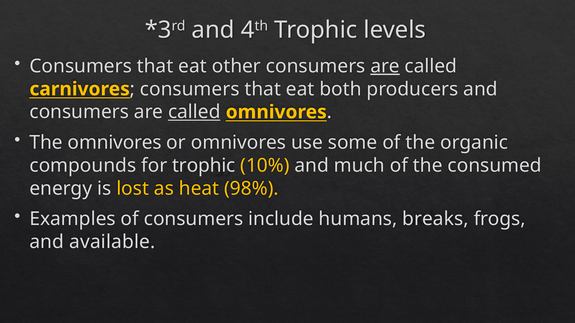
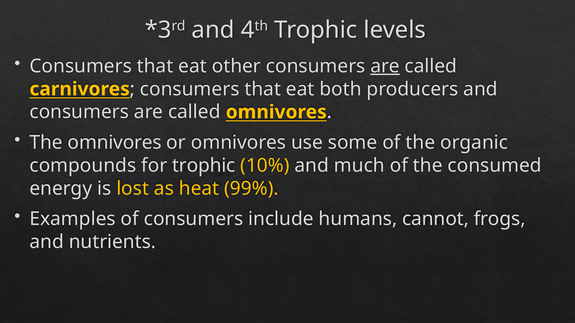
called at (194, 112) underline: present -> none
98%: 98% -> 99%
breaks: breaks -> cannot
available: available -> nutrients
